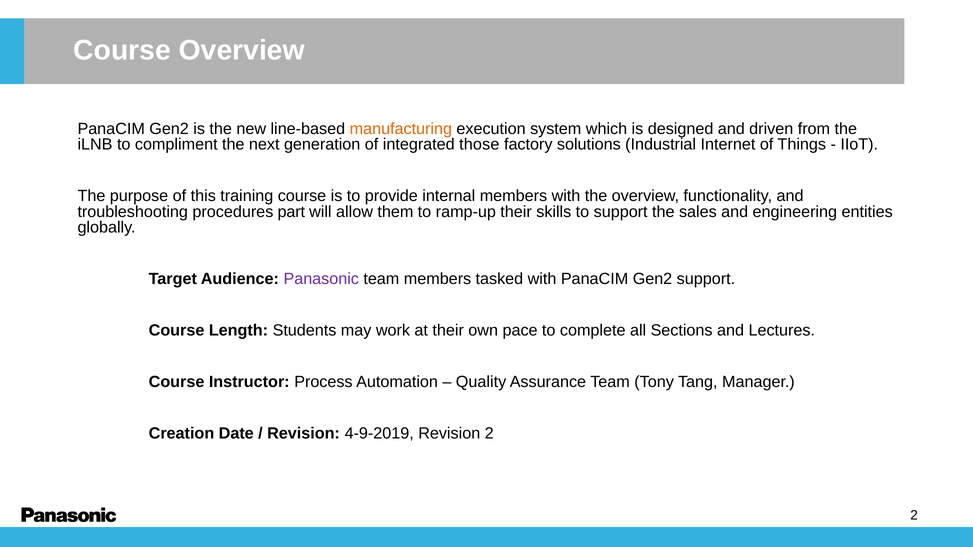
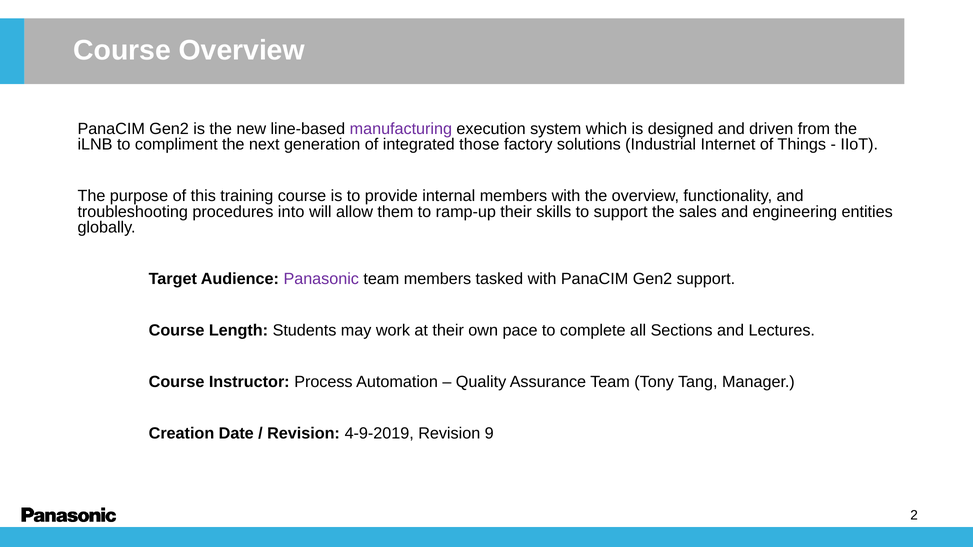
manufacturing colour: orange -> purple
part: part -> into
Revision 2: 2 -> 9
